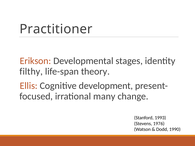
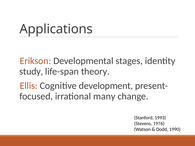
Practitioner: Practitioner -> Applications
filthy: filthy -> study
